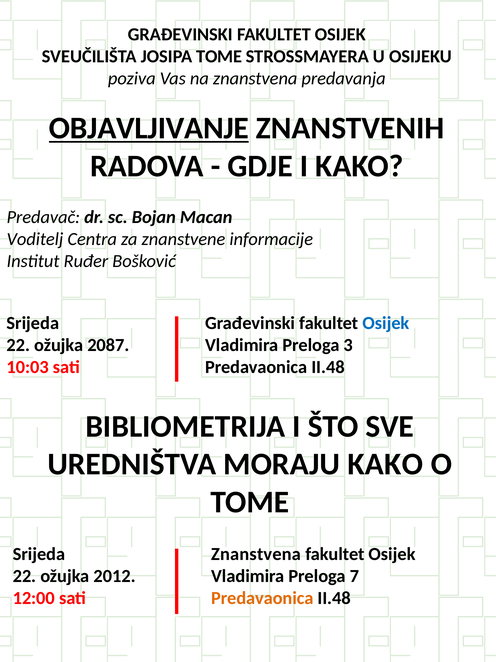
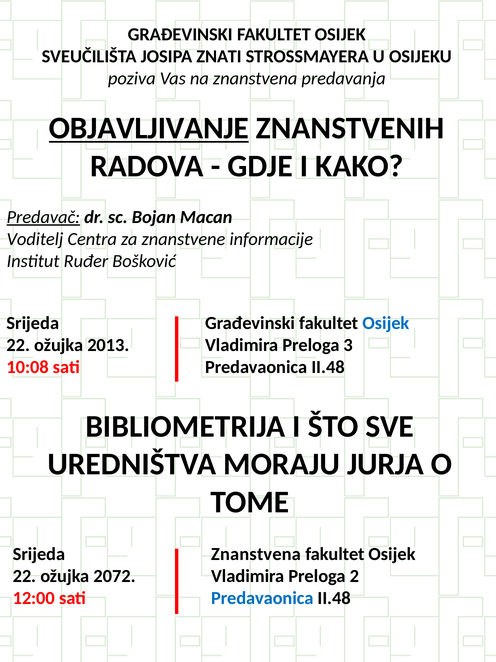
JOSIPA TOME: TOME -> ZNATI
Predavač underline: none -> present
2087: 2087 -> 2013
10:03: 10:03 -> 10:08
MORAJU KAKO: KAKO -> JURJA
2012: 2012 -> 2072
7: 7 -> 2
Predavaonica at (262, 598) colour: orange -> blue
